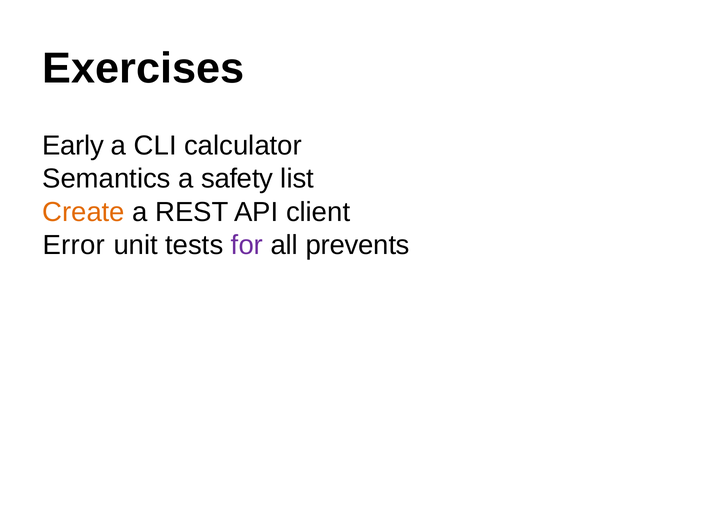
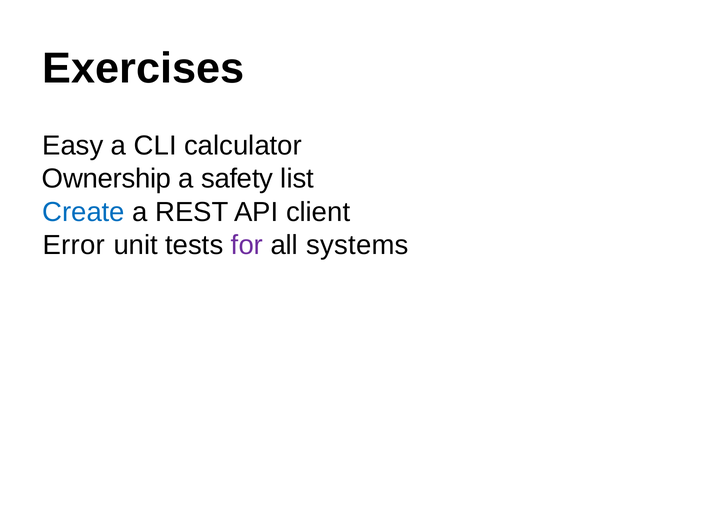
Early: Early -> Easy
Semantics: Semantics -> Ownership
Create colour: orange -> blue
prevents: prevents -> systems
